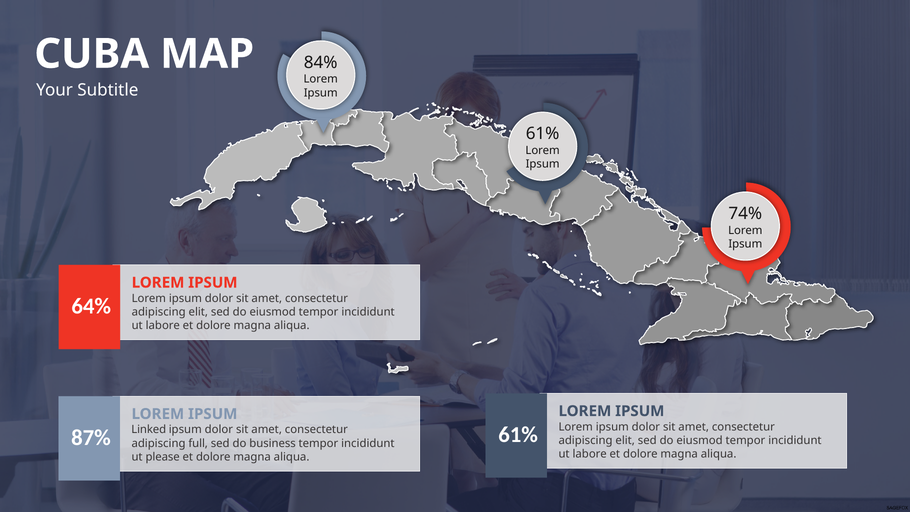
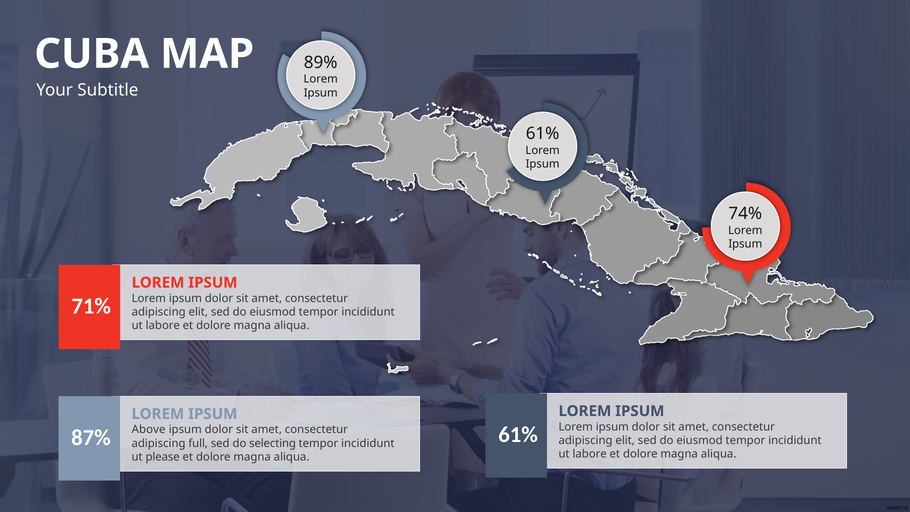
84%: 84% -> 89%
64%: 64% -> 71%
Linked: Linked -> Above
business: business -> selecting
